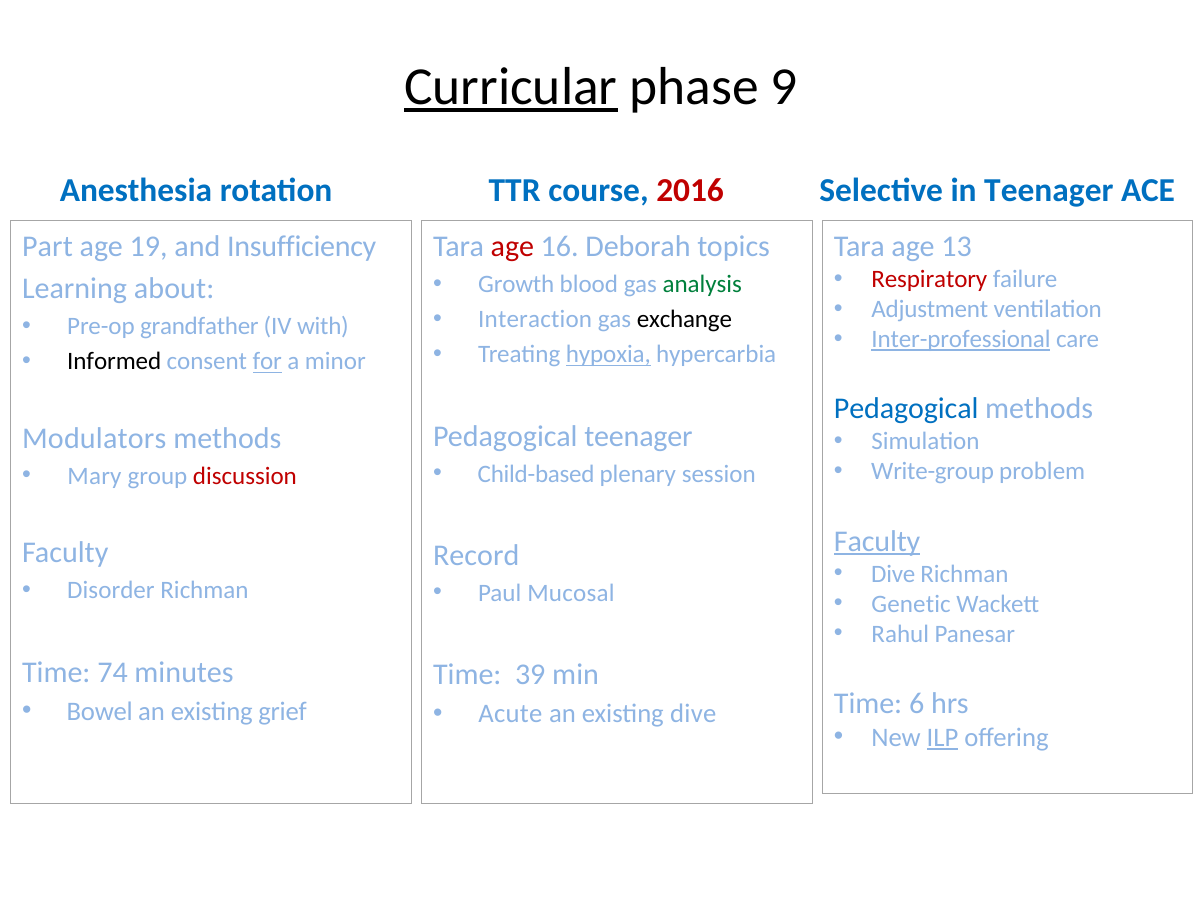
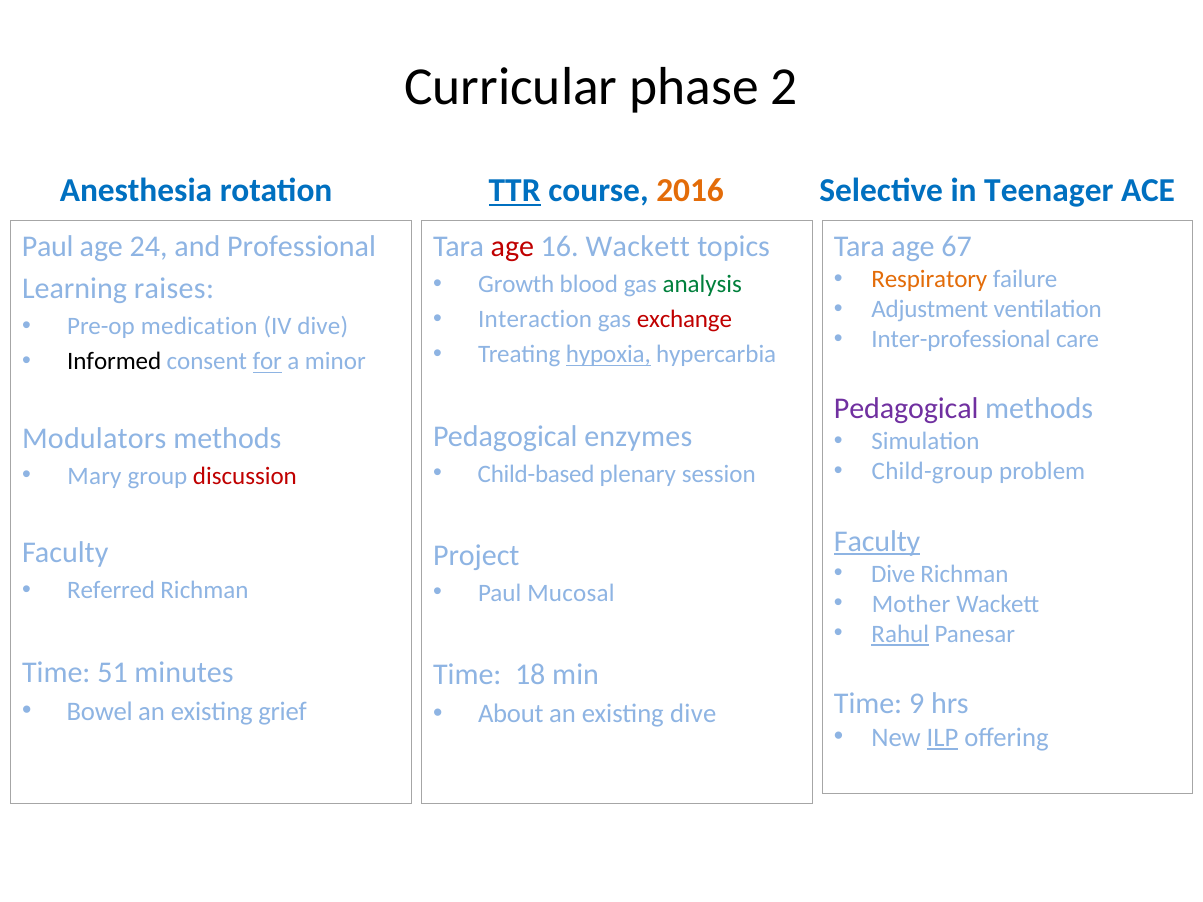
Curricular underline: present -> none
9: 9 -> 2
TTR underline: none -> present
2016 colour: red -> orange
Part at (47, 247): Part -> Paul
19: 19 -> 24
Insufficiency: Insufficiency -> Professional
16 Deborah: Deborah -> Wackett
13: 13 -> 67
Respiratory colour: red -> orange
about: about -> raises
exchange colour: black -> red
grandfather: grandfather -> medication
IV with: with -> dive
Inter-professional underline: present -> none
Pedagogical at (906, 409) colour: blue -> purple
Pedagogical teenager: teenager -> enzymes
Write-group: Write-group -> Child-group
Record: Record -> Project
Disorder: Disorder -> Referred
Genetic: Genetic -> Mother
Rahul underline: none -> present
74: 74 -> 51
39: 39 -> 18
6: 6 -> 9
Acute: Acute -> About
